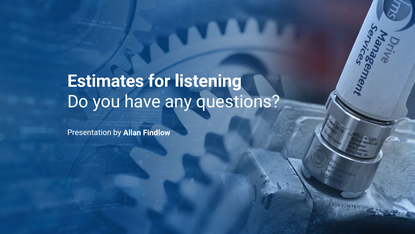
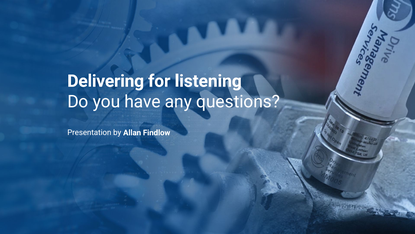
Estimates: Estimates -> Delivering
